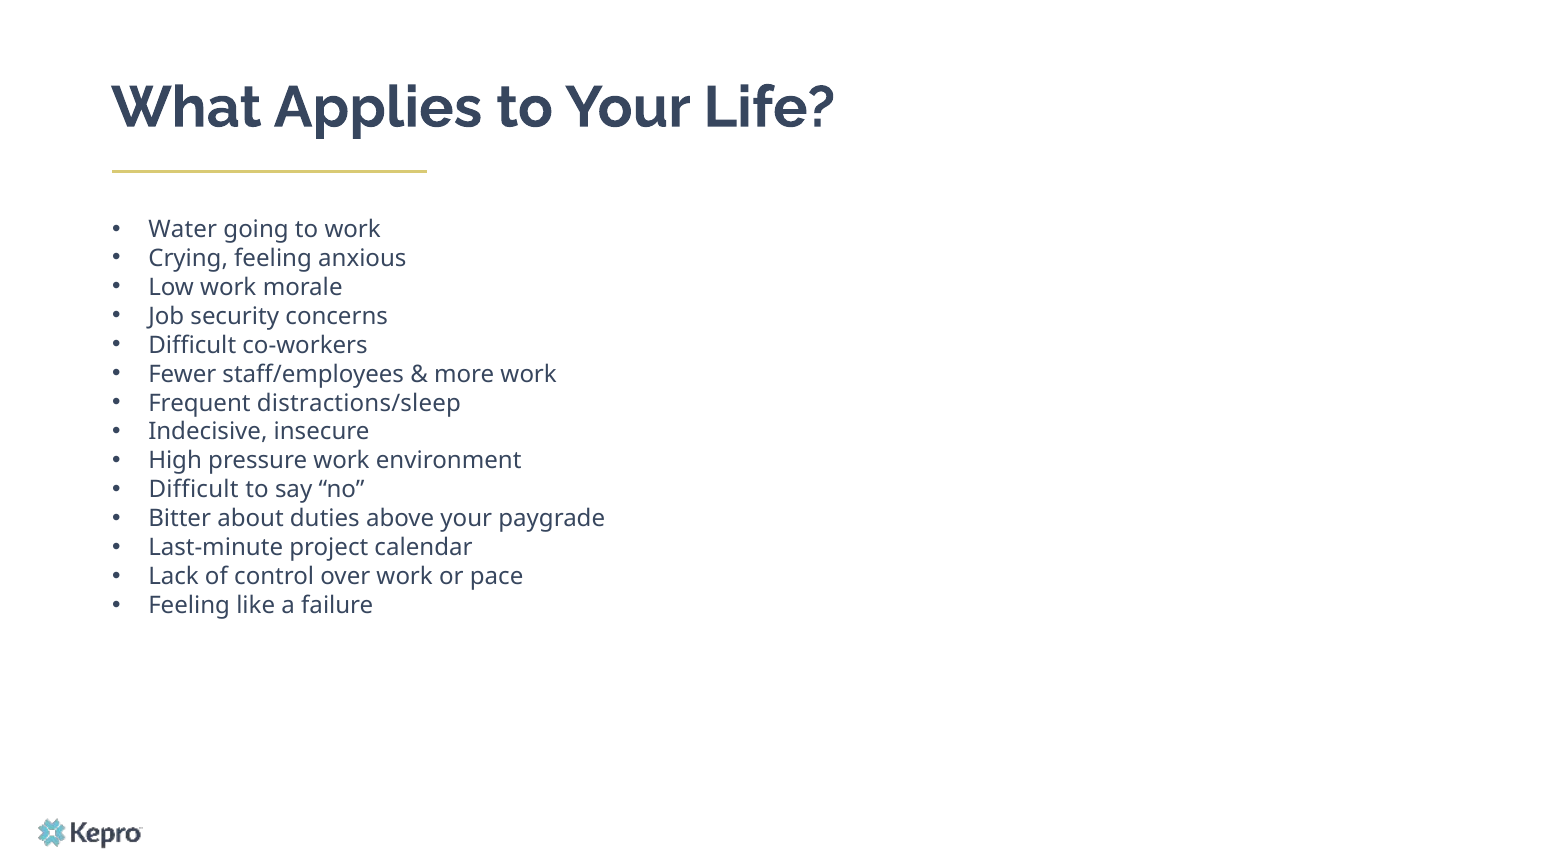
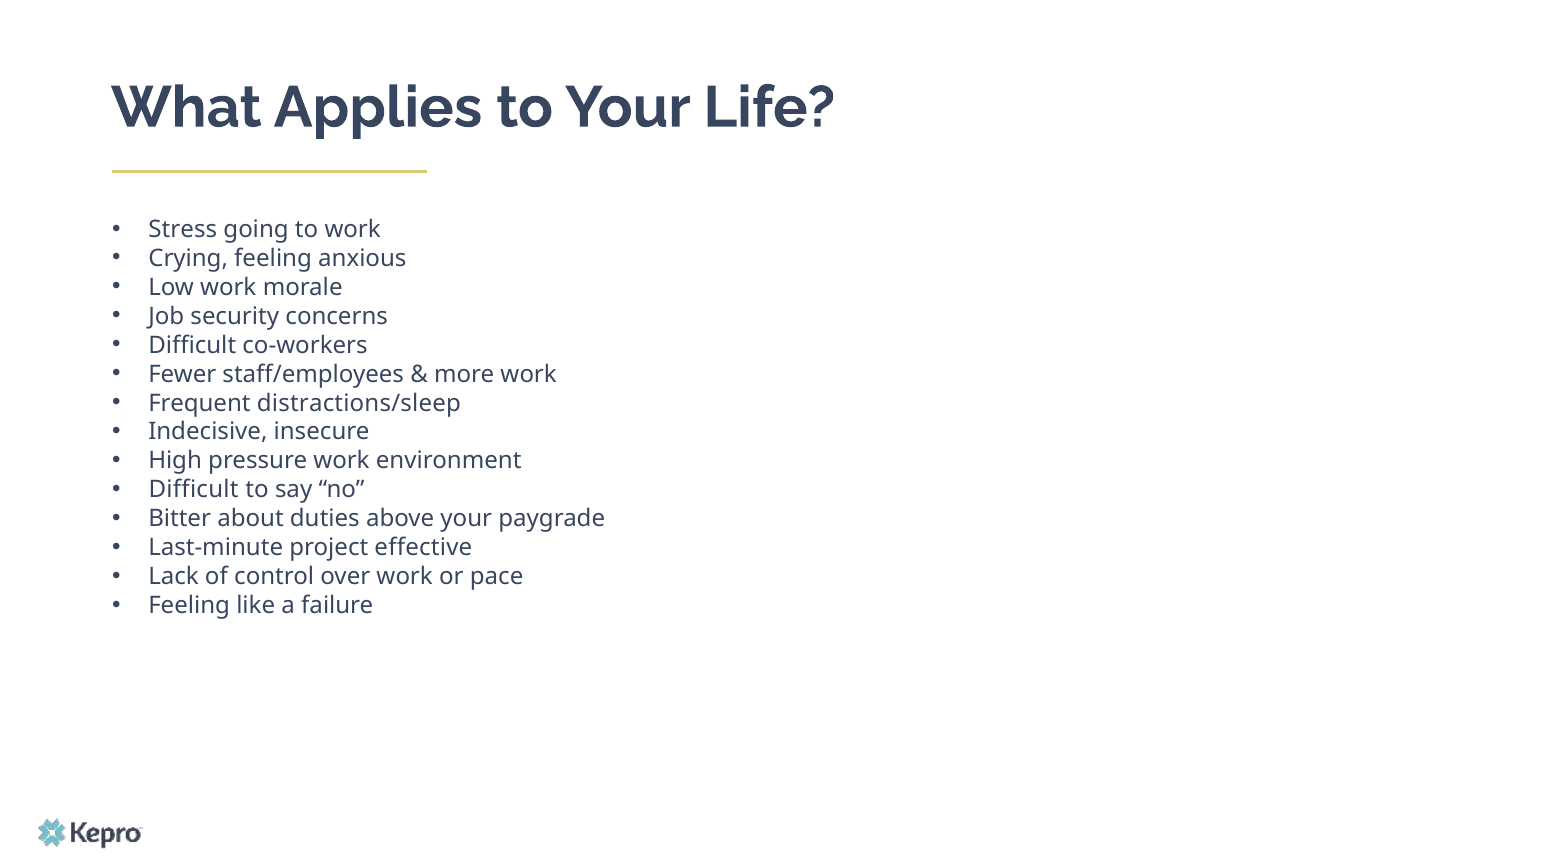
Water: Water -> Stress
calendar: calendar -> effective
